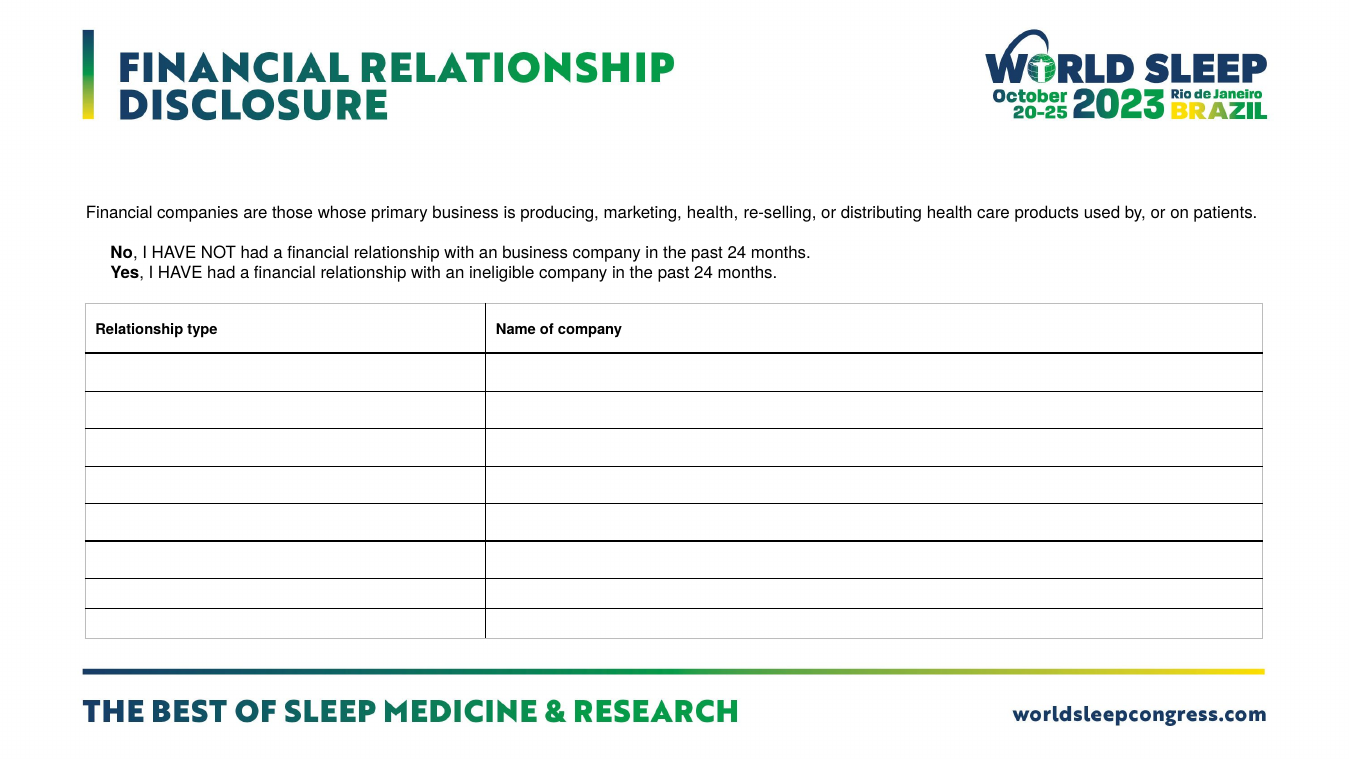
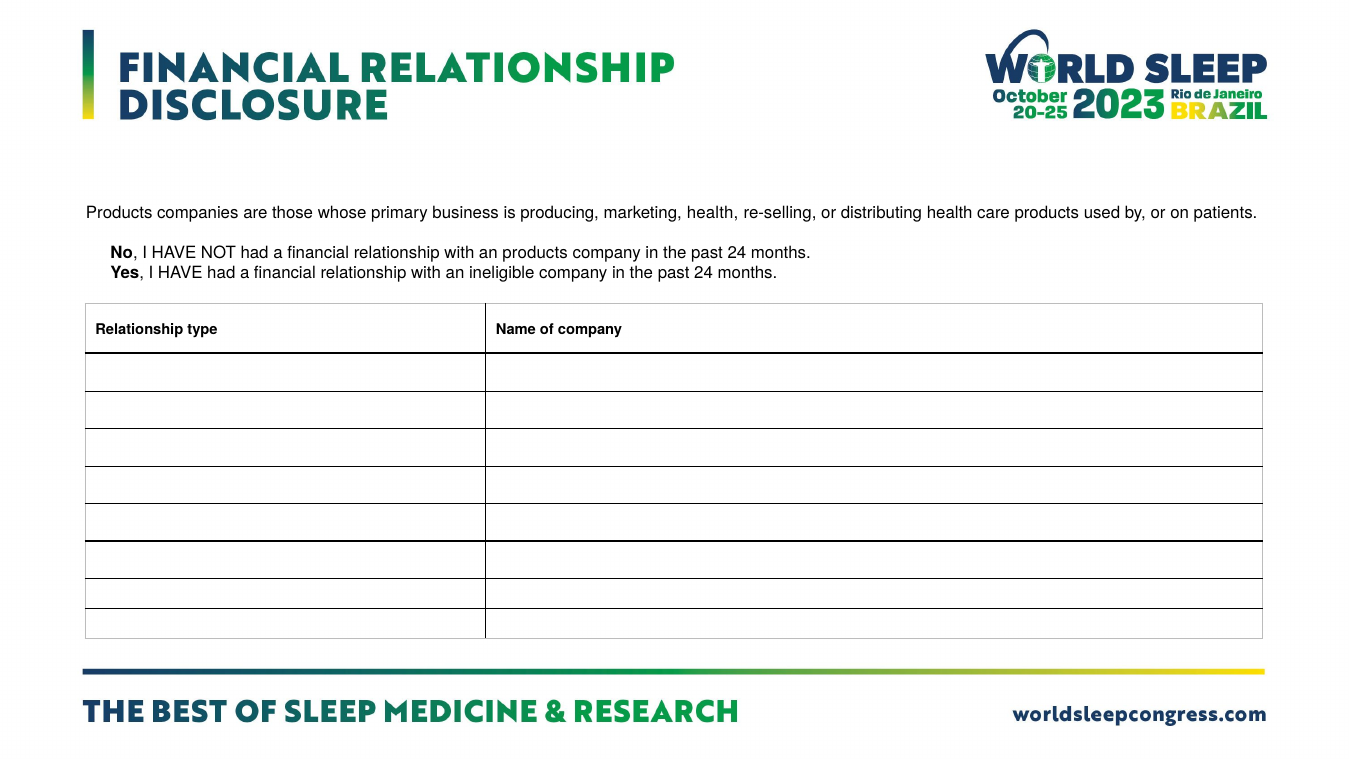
Financial at (119, 212): Financial -> Products
an business: business -> products
